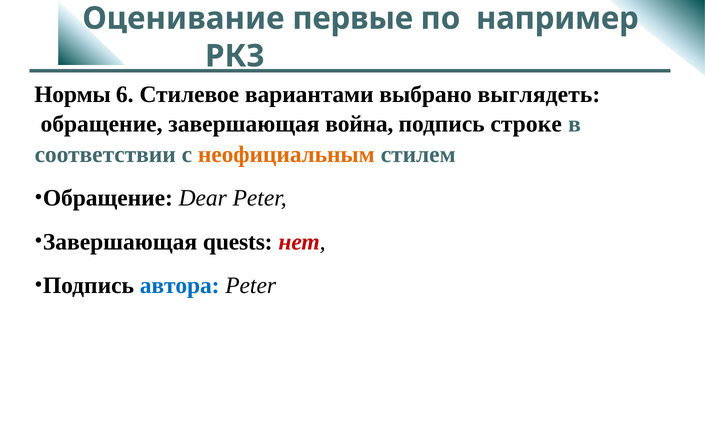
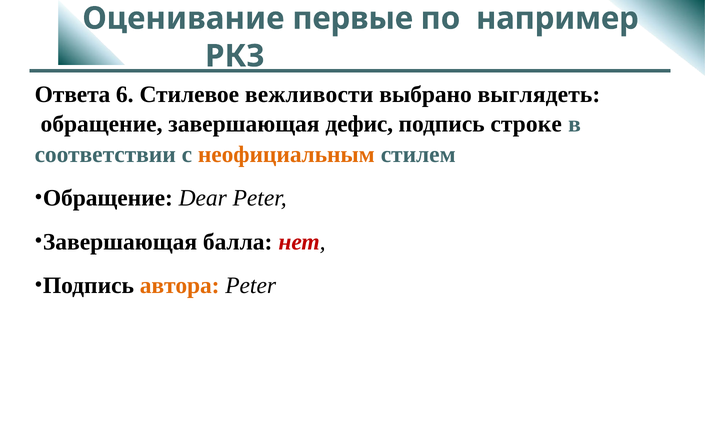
Нормы: Нормы -> Ответа
вариантами: вариантами -> вежливости
война: война -> дефис
quests: quests -> балла
автора colour: blue -> orange
